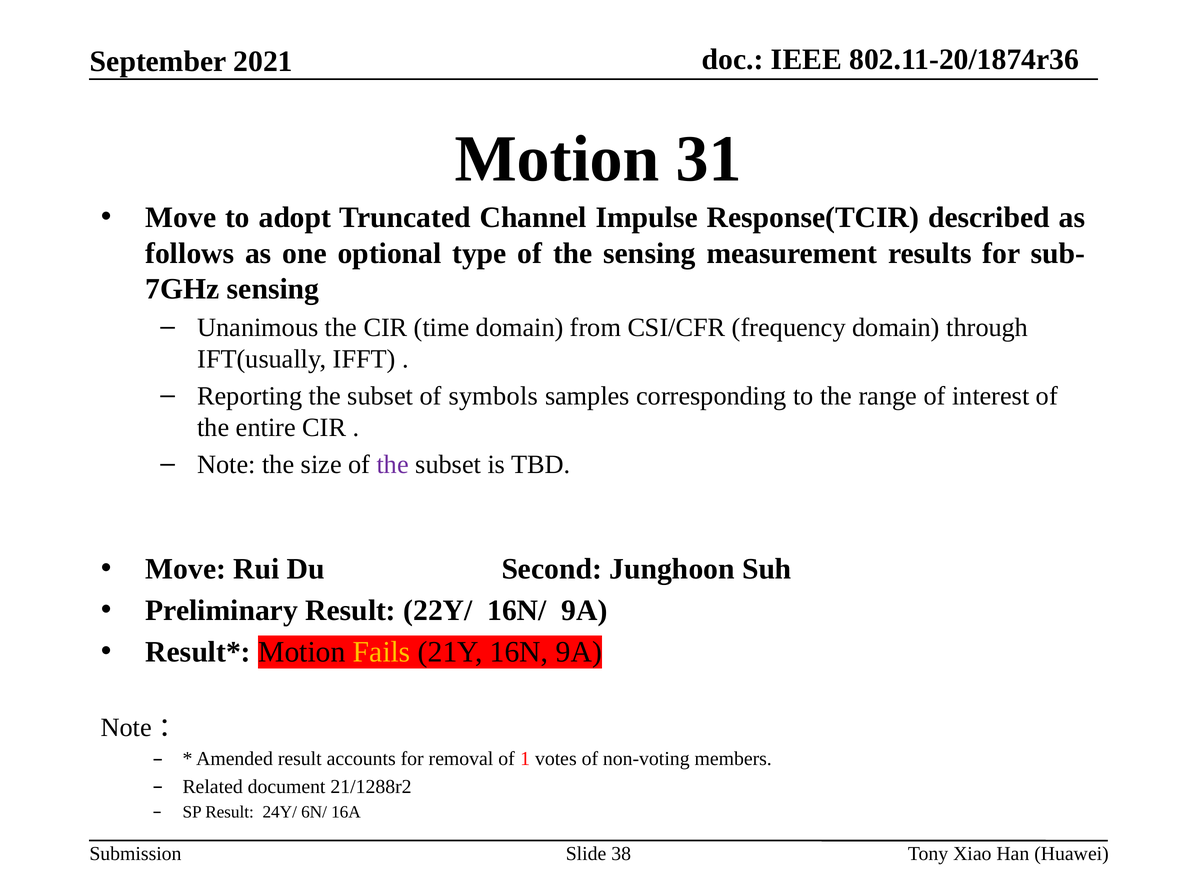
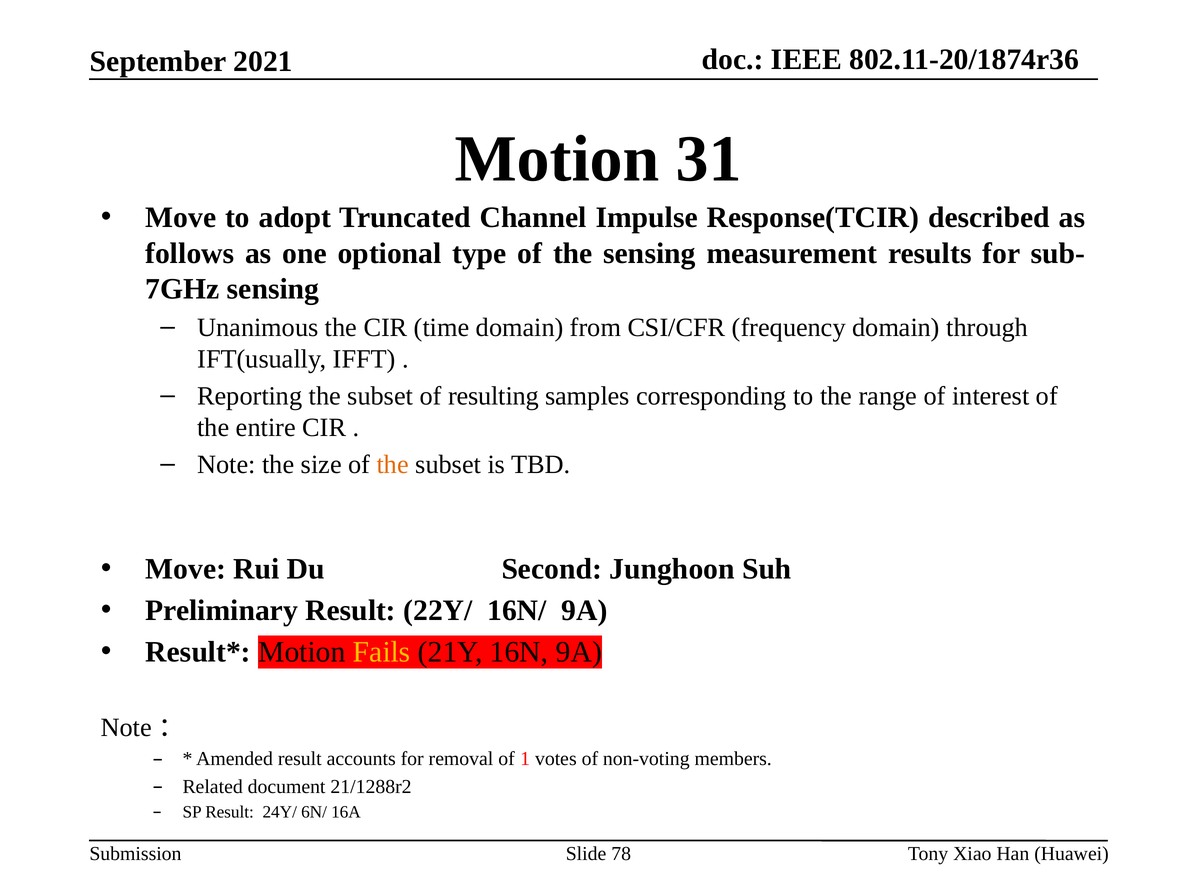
symbols: symbols -> resulting
the at (393, 465) colour: purple -> orange
38: 38 -> 78
